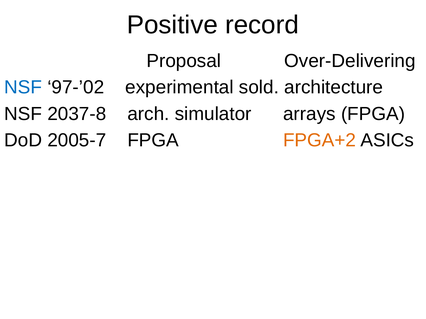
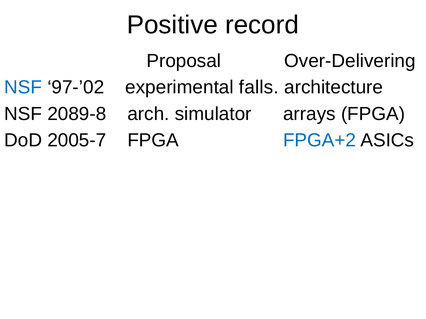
sold: sold -> falls
2037-8: 2037-8 -> 2089-8
FPGA+2 colour: orange -> blue
